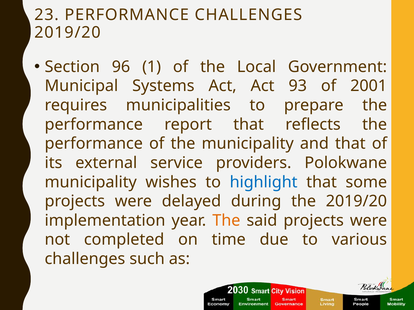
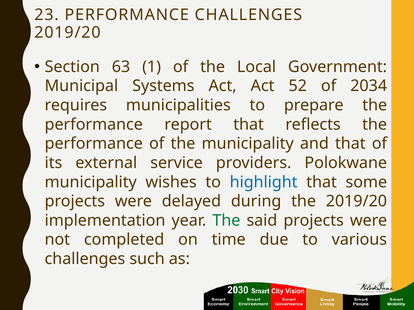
96: 96 -> 63
93: 93 -> 52
2001: 2001 -> 2034
The at (226, 221) colour: orange -> green
